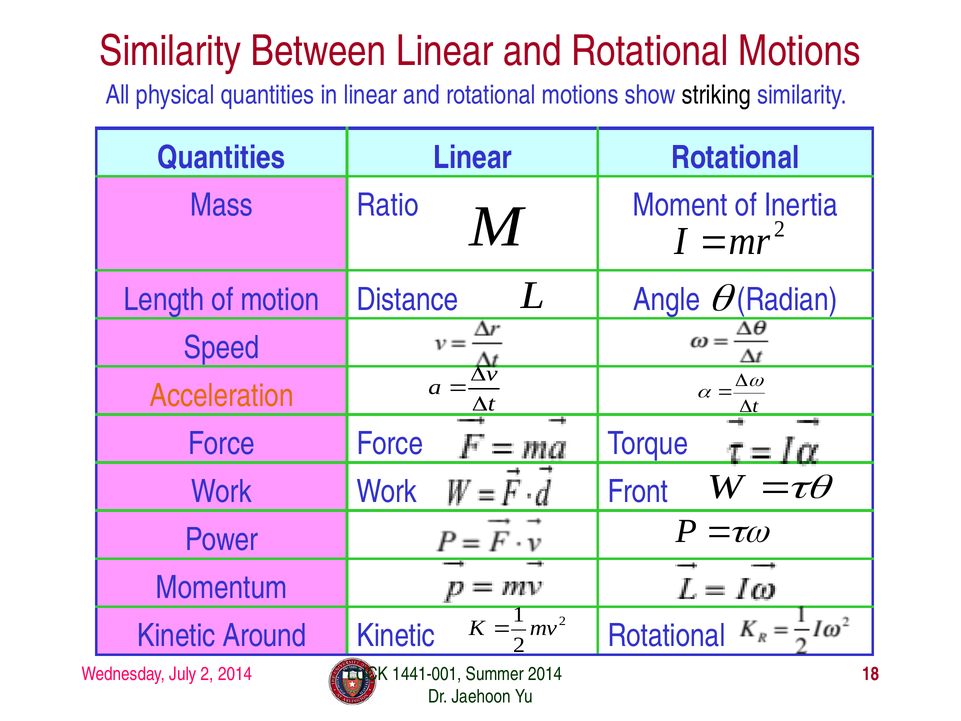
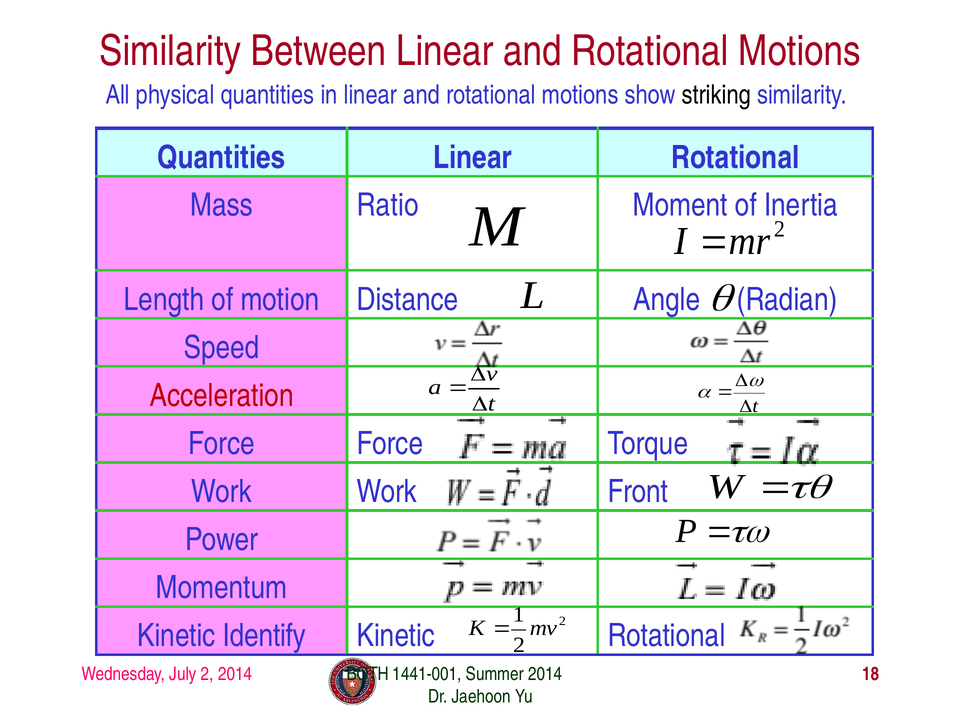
Acceleration colour: orange -> red
Around: Around -> Identify
LUCK: LUCK -> BOTH
